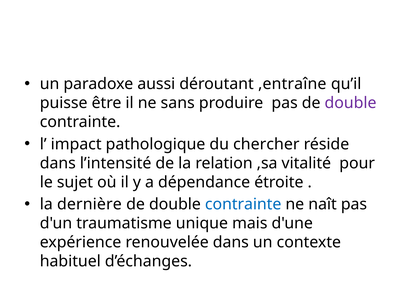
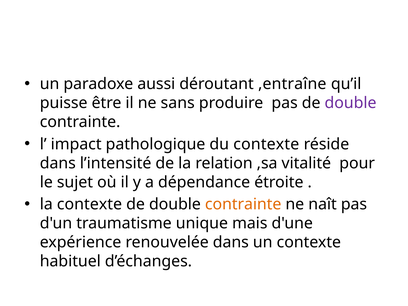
du chercher: chercher -> contexte
la dernière: dernière -> contexte
contrainte at (243, 204) colour: blue -> orange
